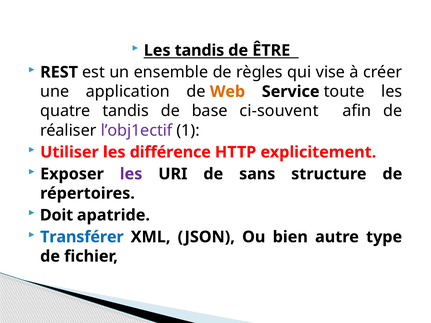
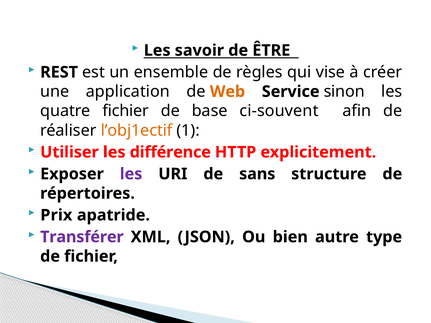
Les tandis: tandis -> savoir
toute: toute -> sinon
quatre tandis: tandis -> fichier
l’obj1ectif colour: purple -> orange
Doit: Doit -> Prix
Transférer colour: blue -> purple
